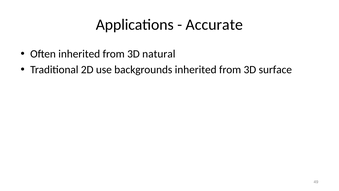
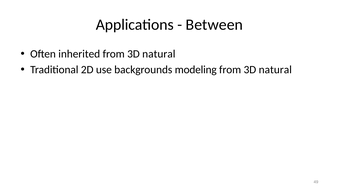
Accurate: Accurate -> Between
backgrounds inherited: inherited -> modeling
surface at (275, 70): surface -> natural
